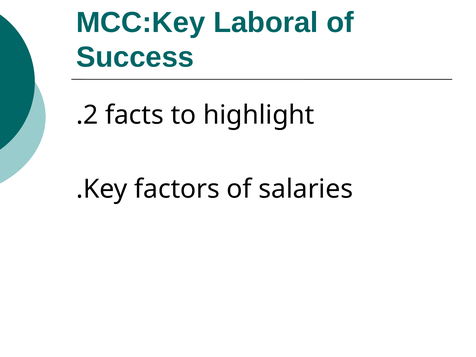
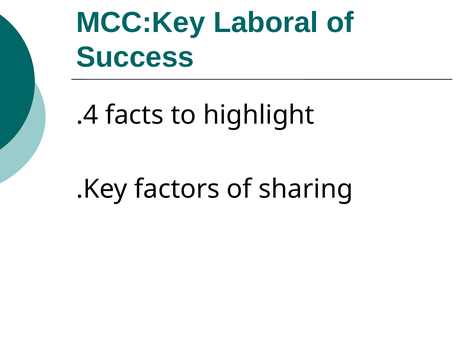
.2: .2 -> .4
salaries: salaries -> sharing
